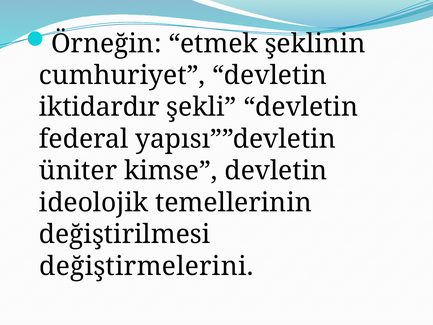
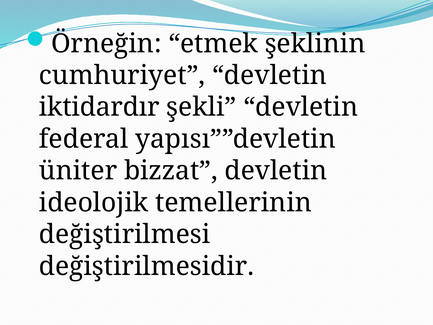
kimse: kimse -> bizzat
değiştirmelerini: değiştirmelerini -> değiştirilmesidir
